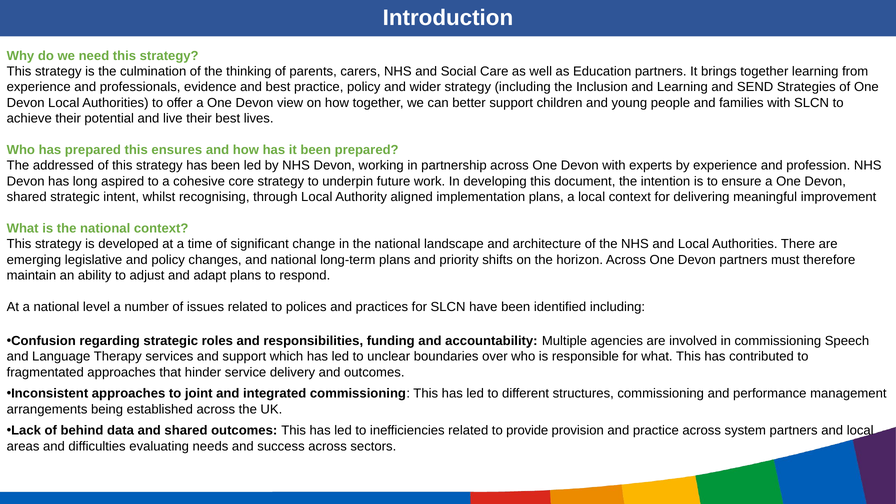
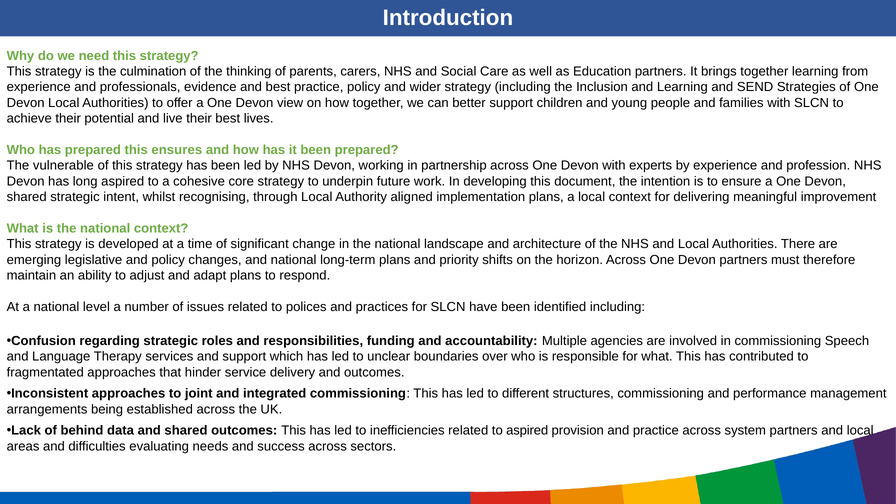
addressed: addressed -> vulnerable
to provide: provide -> aspired
